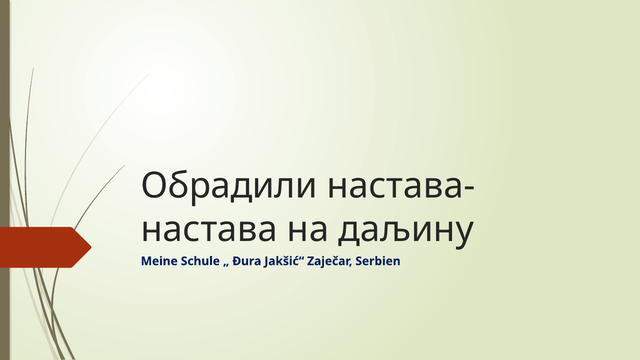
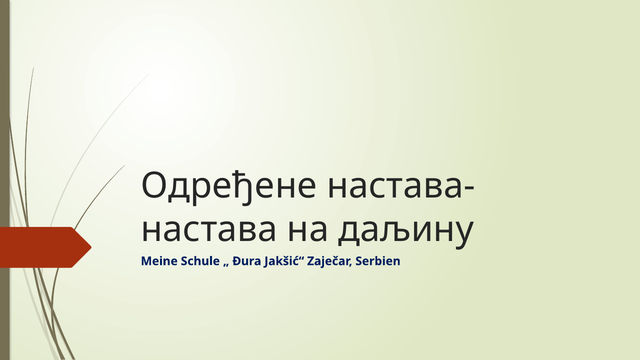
Обрадили: Обрадили -> Одређене
